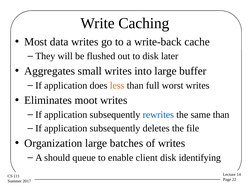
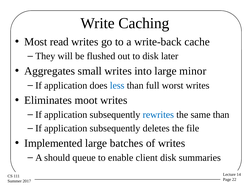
data: data -> read
buffer: buffer -> minor
less colour: orange -> blue
Organization: Organization -> Implemented
identifying: identifying -> summaries
